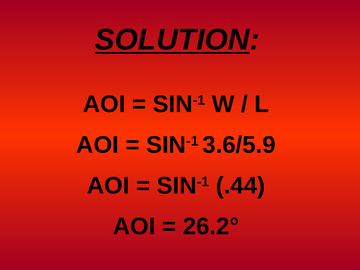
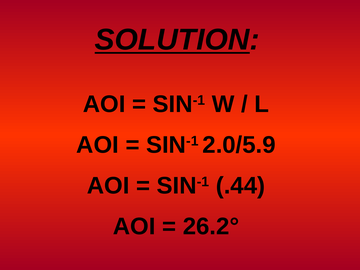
3.6/5.9: 3.6/5.9 -> 2.0/5.9
